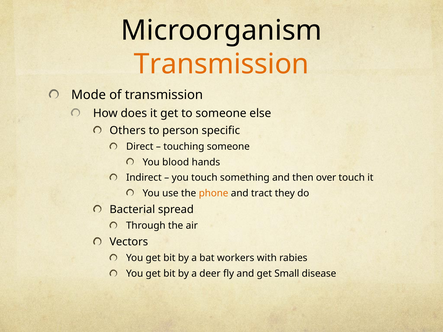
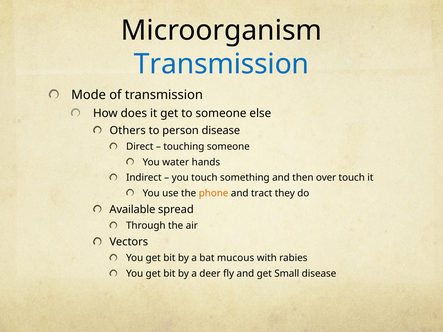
Transmission at (222, 64) colour: orange -> blue
person specific: specific -> disease
blood: blood -> water
Bacterial: Bacterial -> Available
workers: workers -> mucous
